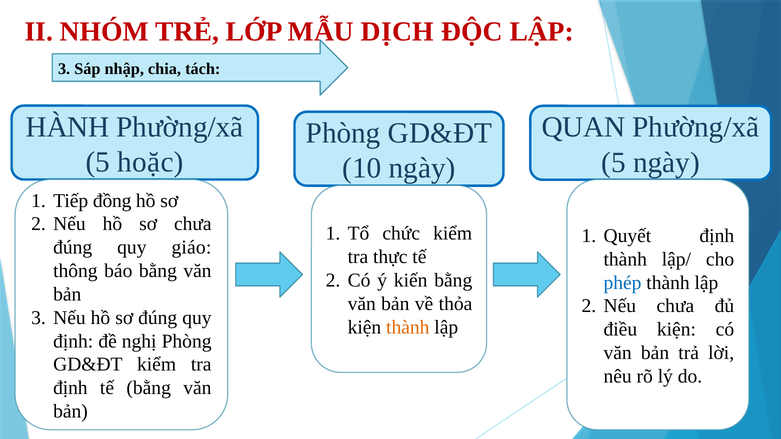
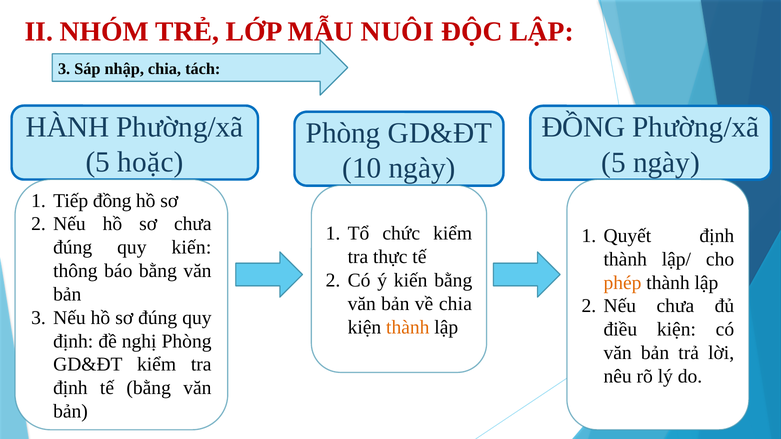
DỊCH: DỊCH -> NUÔI
QUAN at (583, 127): QUAN -> ĐỒNG
quy giáo: giáo -> kiến
phép colour: blue -> orange
về thỏa: thỏa -> chia
